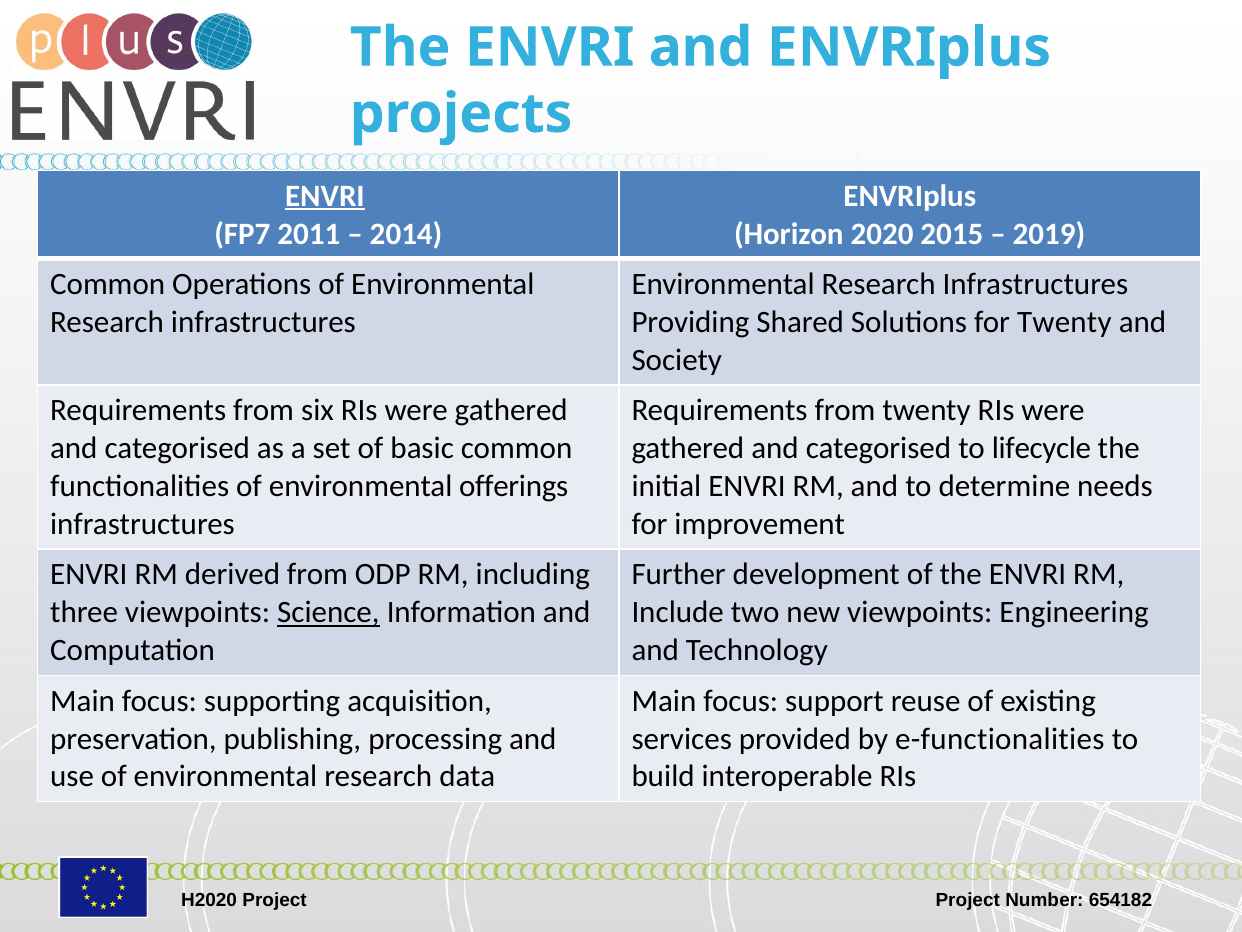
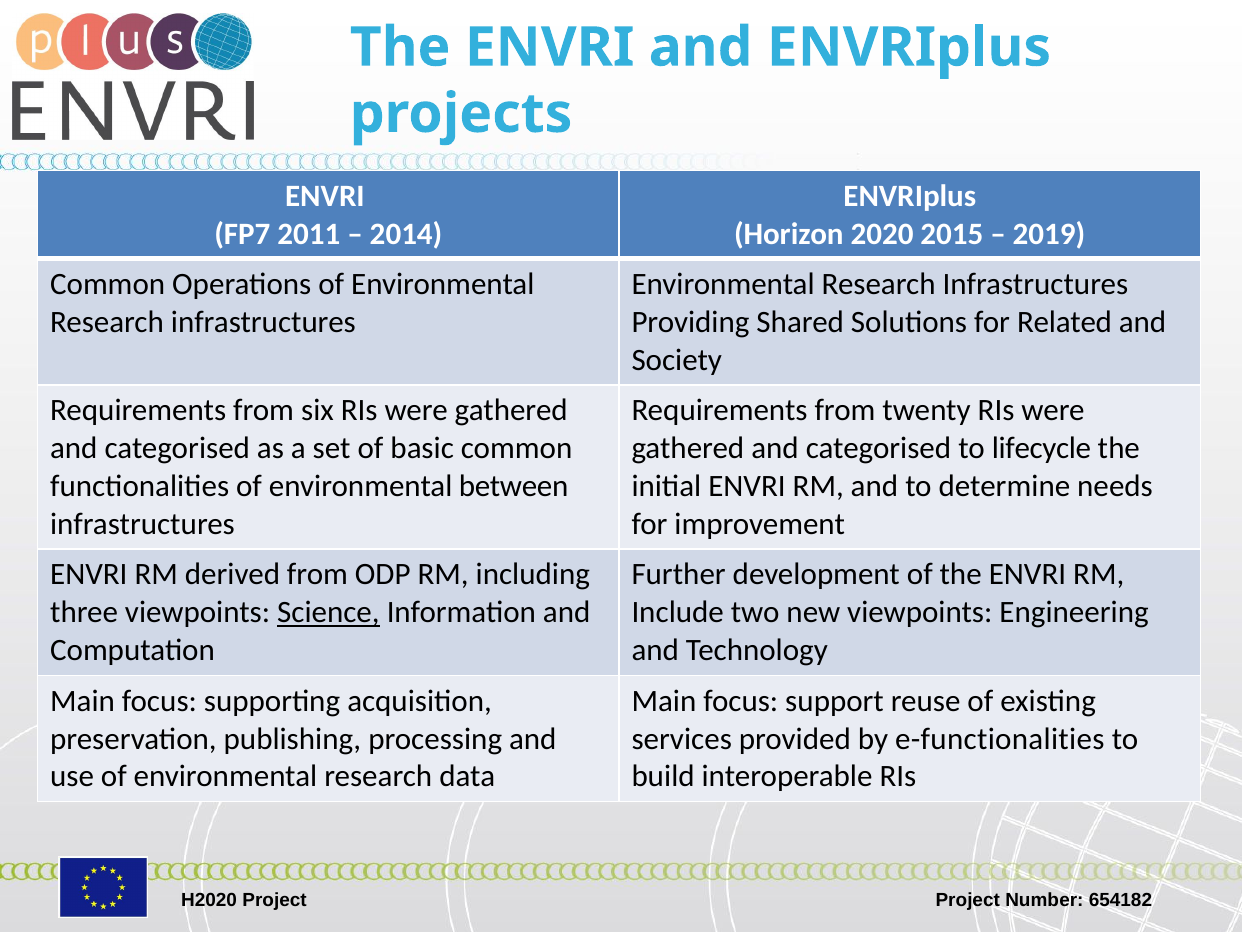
ENVRI at (325, 196) underline: present -> none
for Twenty: Twenty -> Related
offerings: offerings -> between
